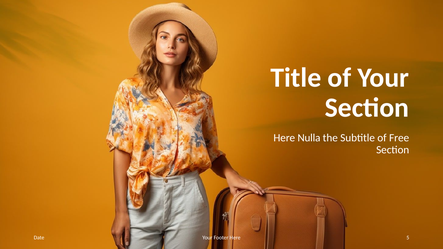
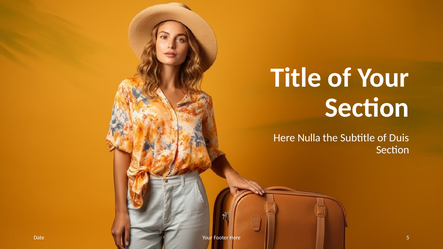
Free: Free -> Duis
